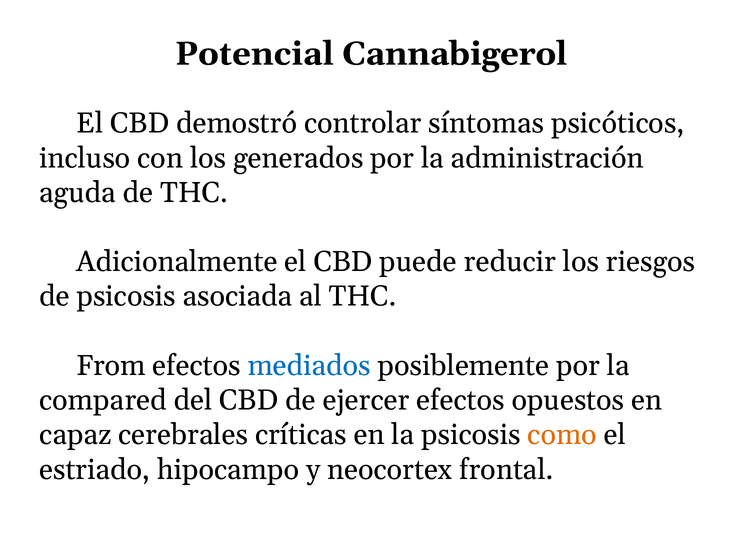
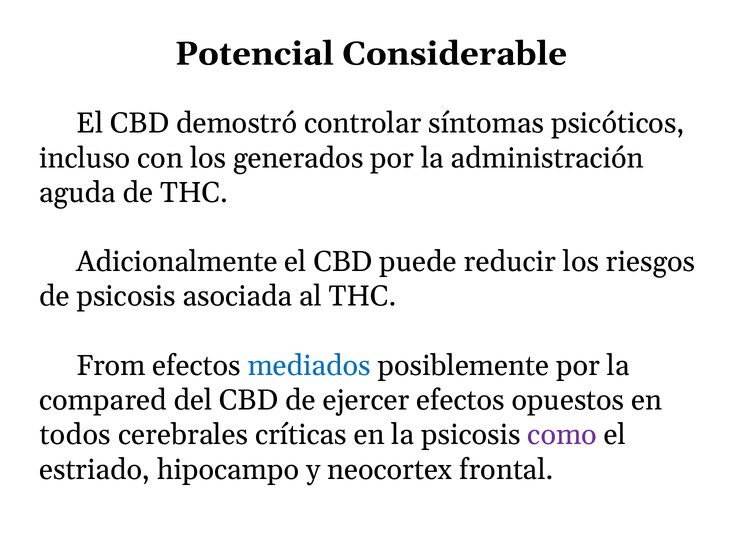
Cannabigerol: Cannabigerol -> Considerable
capaz: capaz -> todos
como colour: orange -> purple
